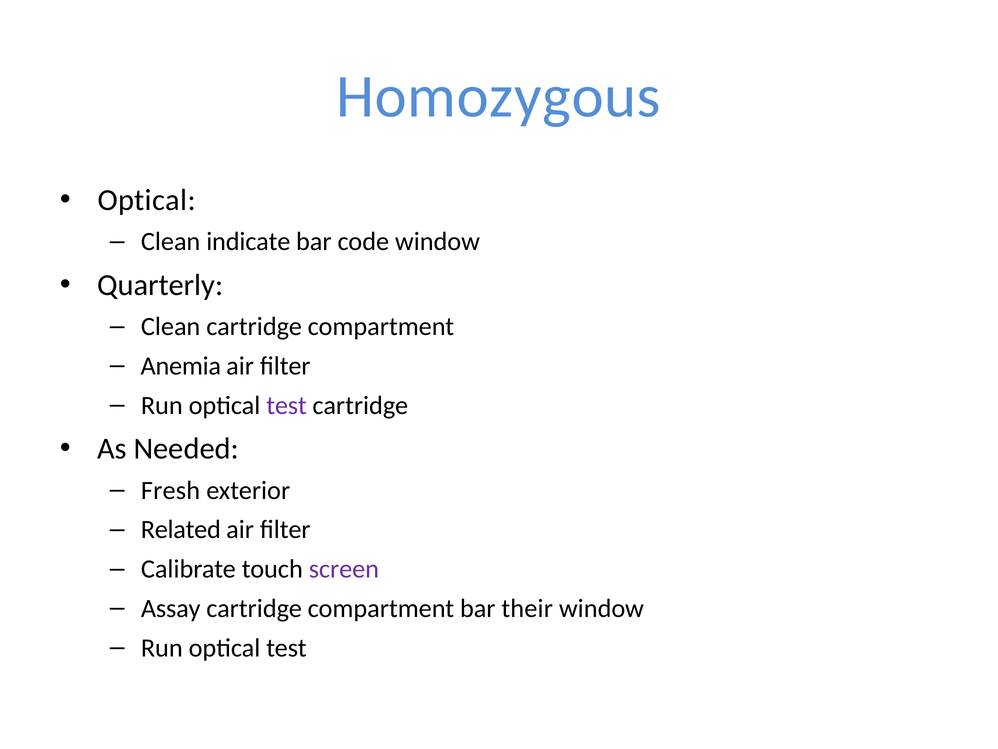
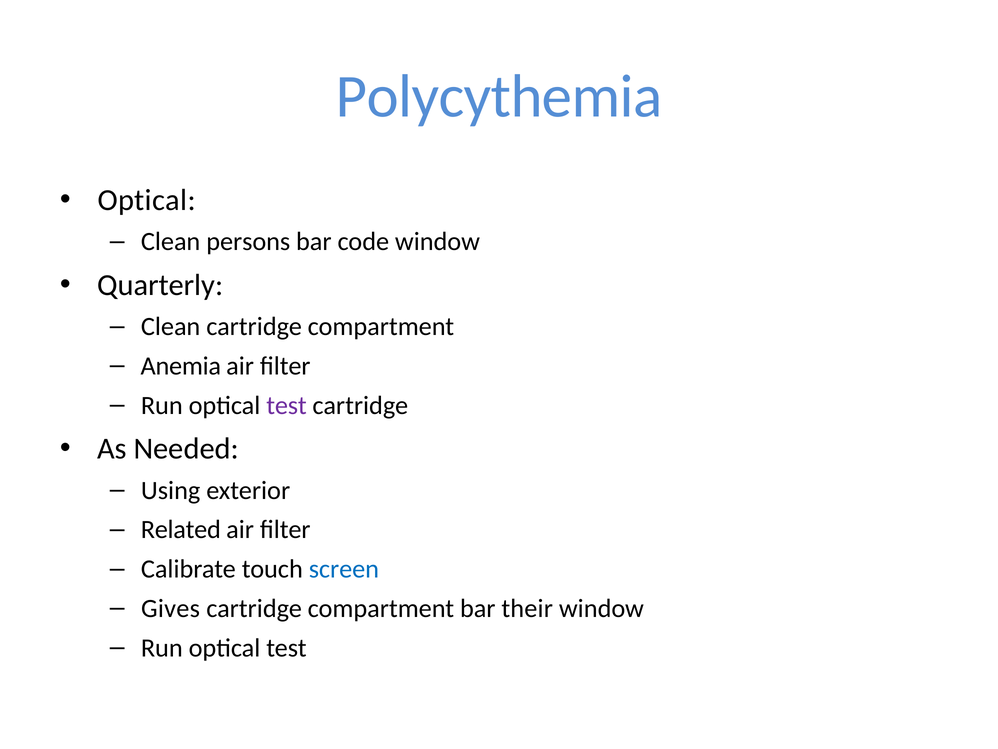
Homozygous: Homozygous -> Polycythemia
indicate: indicate -> persons
Fresh: Fresh -> Using
screen colour: purple -> blue
Assay: Assay -> Gives
